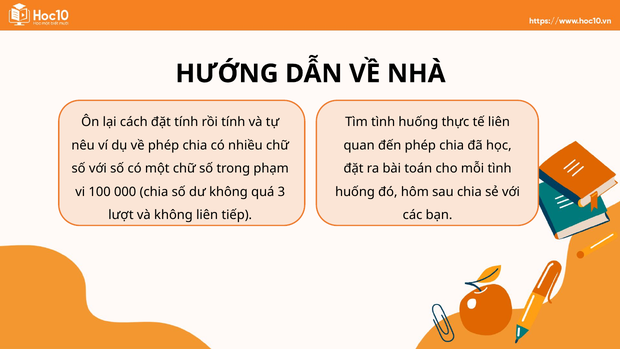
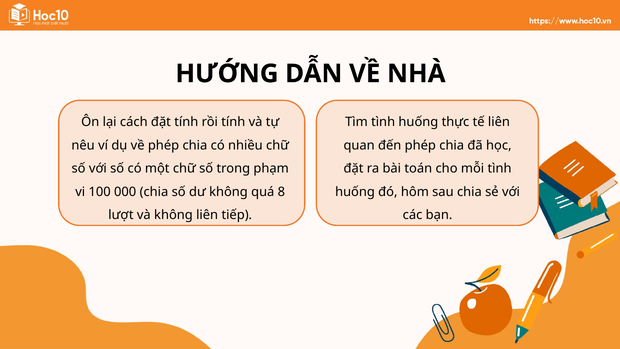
3: 3 -> 8
